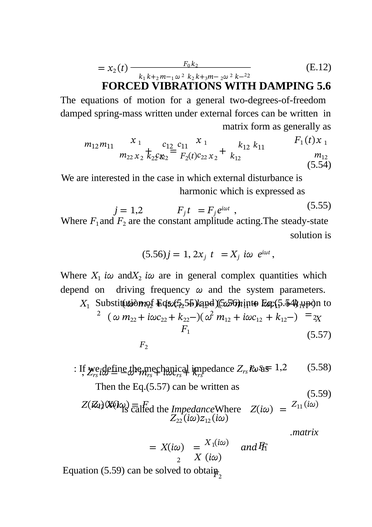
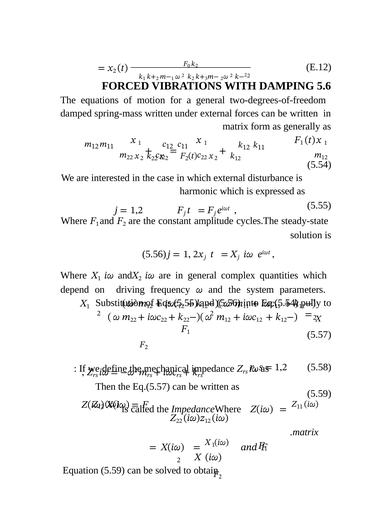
acting.The: acting.The -> cycles.The
upon: upon -> pully
